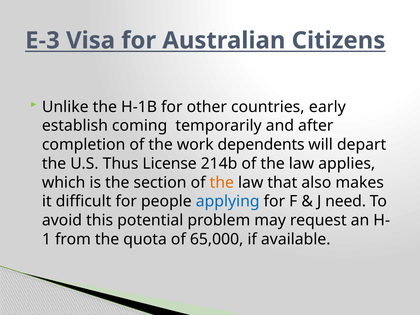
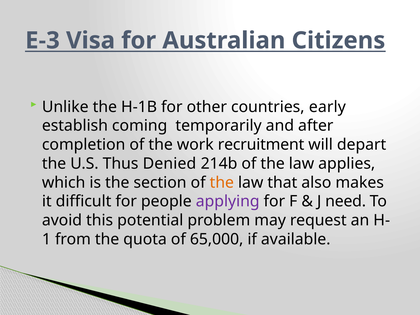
dependents: dependents -> recruitment
License: License -> Denied
applying colour: blue -> purple
